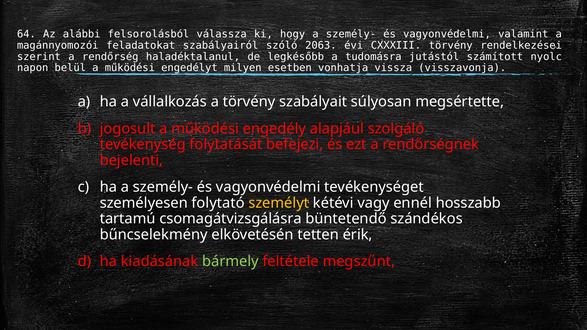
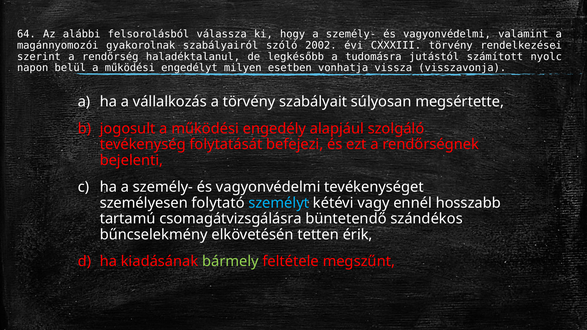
feladatokat: feladatokat -> gyakorolnak
2063: 2063 -> 2002
személyt colour: yellow -> light blue
